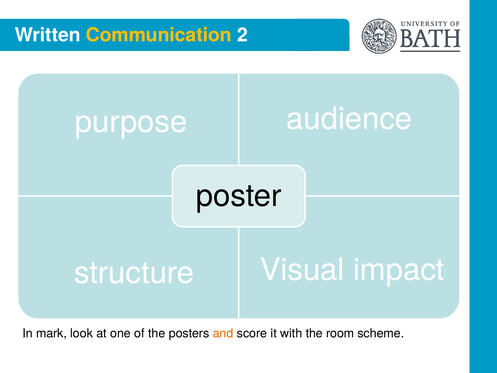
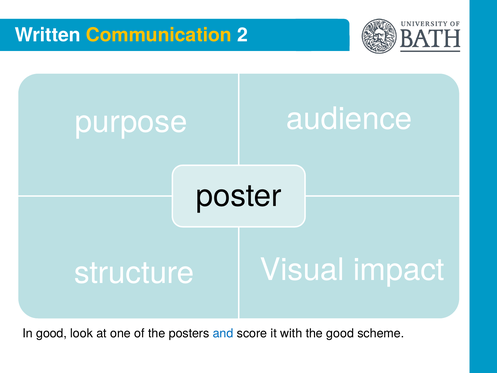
In mark: mark -> good
and colour: orange -> blue
the room: room -> good
